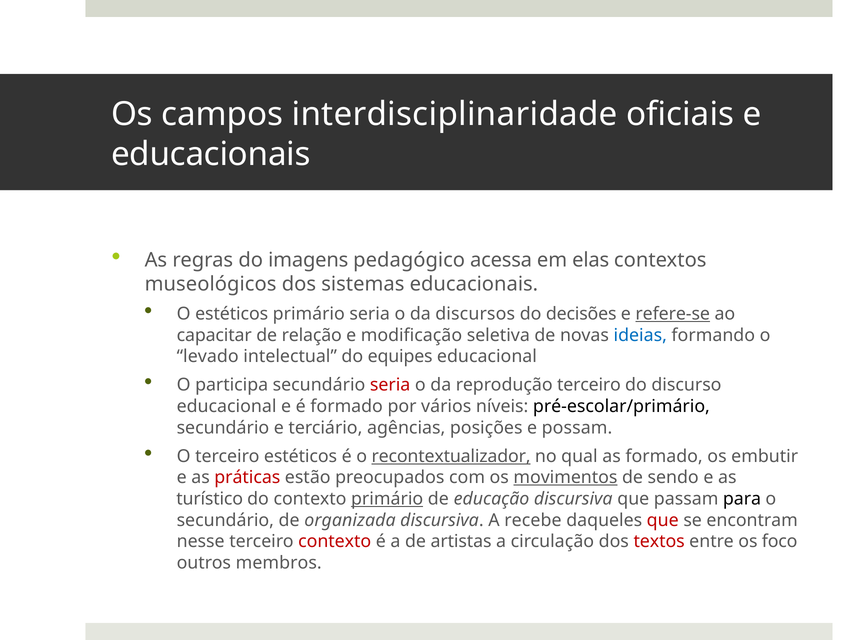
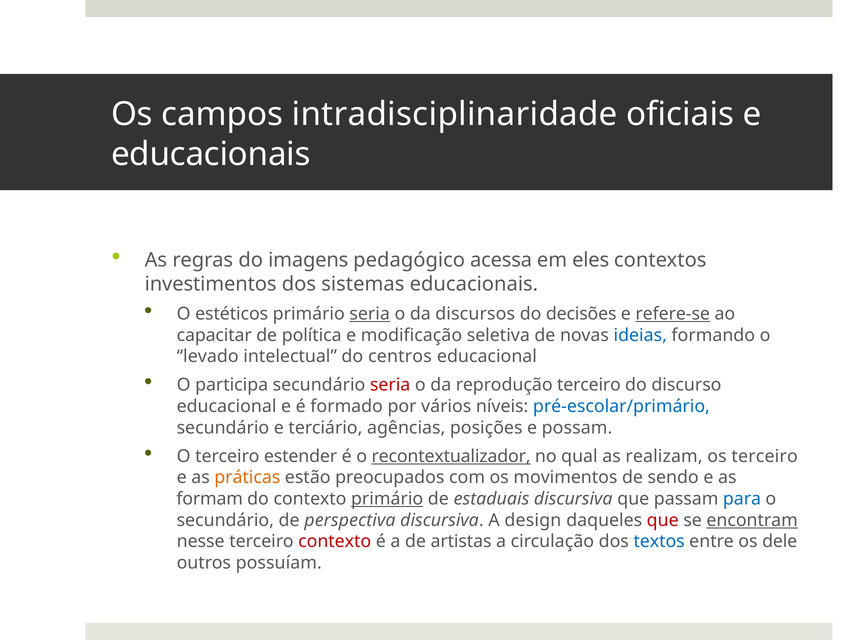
interdisciplinaridade: interdisciplinaridade -> intradisciplinaridade
elas: elas -> eles
museológicos: museológicos -> investimentos
seria at (370, 314) underline: none -> present
relação: relação -> política
equipes: equipes -> centros
pré-escolar/primário colour: black -> blue
terceiro estéticos: estéticos -> estender
as formado: formado -> realizam
os embutir: embutir -> terceiro
práticas colour: red -> orange
movimentos underline: present -> none
turístico: turístico -> formam
educação: educação -> estaduais
para colour: black -> blue
organizada: organizada -> perspectiva
recebe: recebe -> design
encontram underline: none -> present
textos colour: red -> blue
foco: foco -> dele
membros: membros -> possuíam
